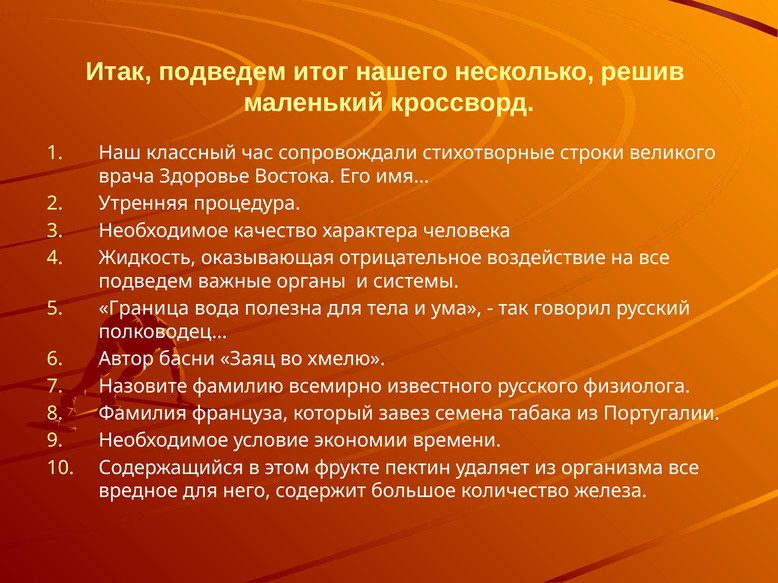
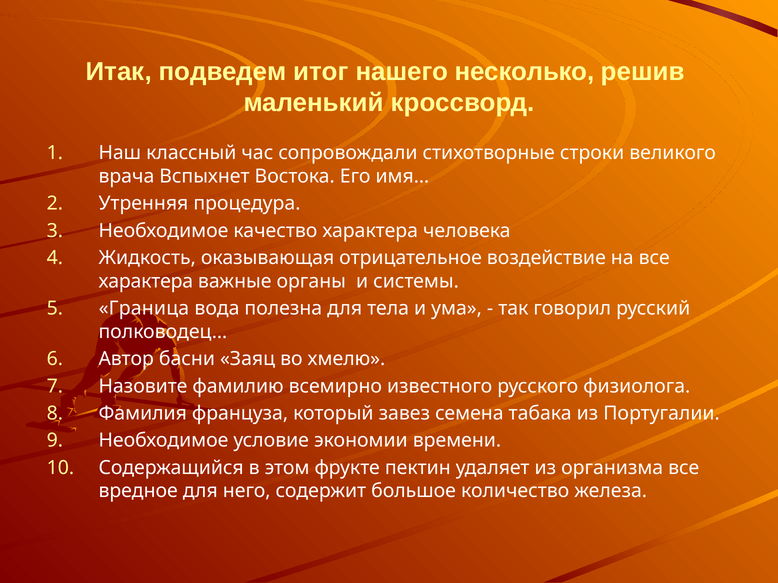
Здоровье: Здоровье -> Вспыхнет
подведем at (146, 281): подведем -> характера
